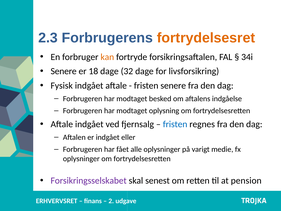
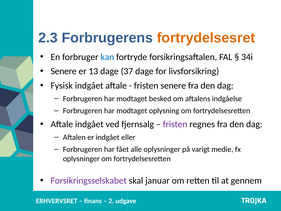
kan colour: orange -> blue
18: 18 -> 13
32: 32 -> 37
fristen at (175, 124) colour: blue -> purple
senest: senest -> januar
pension: pension -> gennem
